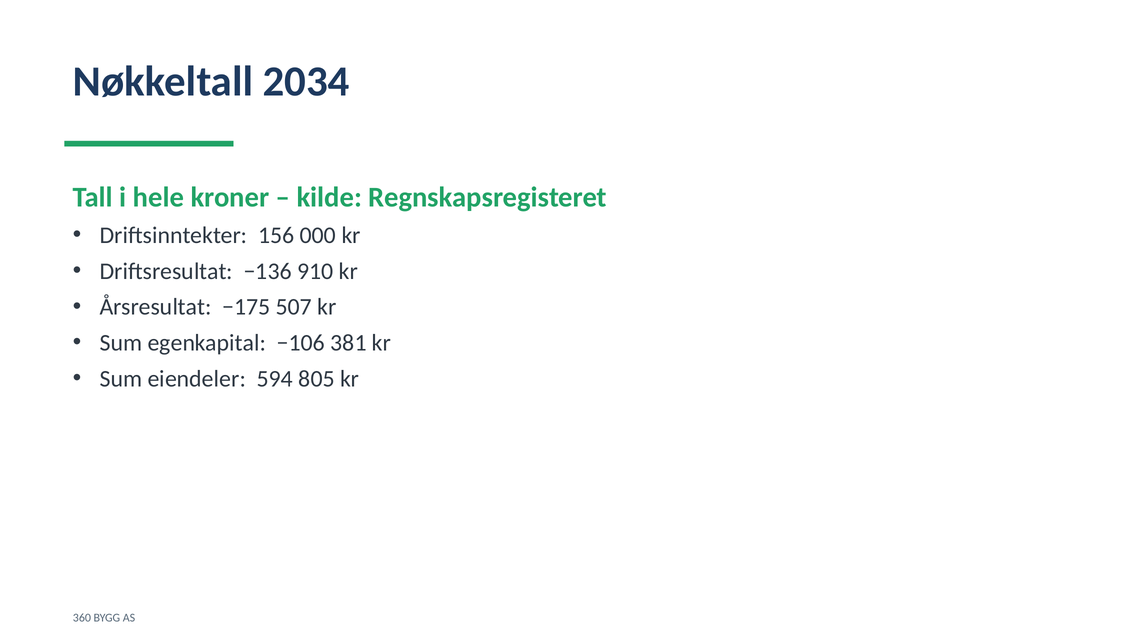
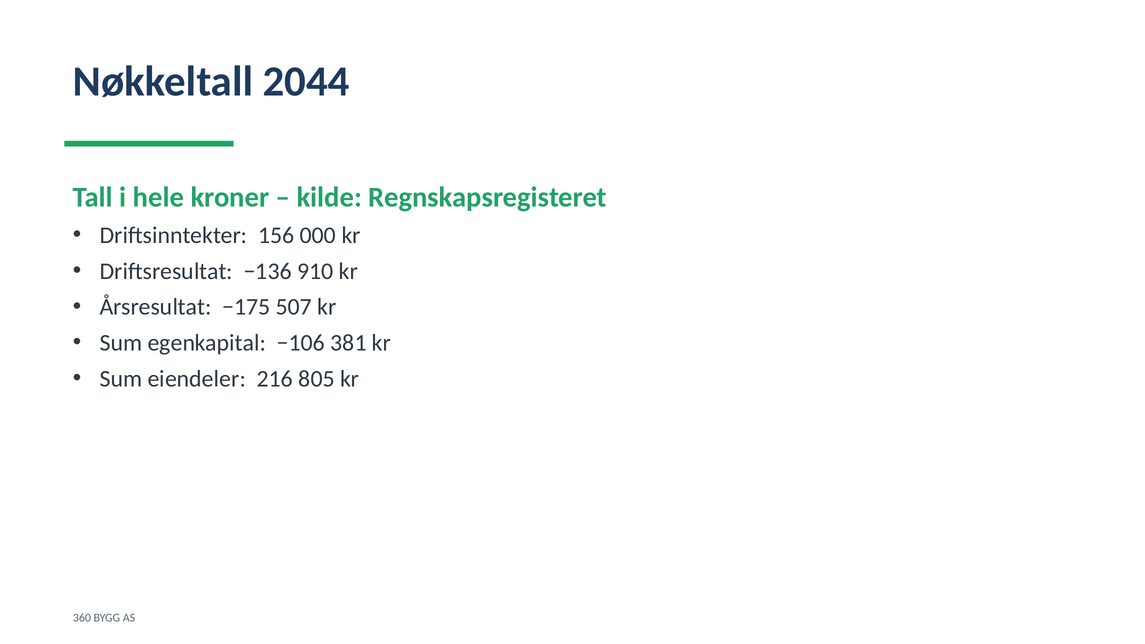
2034: 2034 -> 2044
594: 594 -> 216
